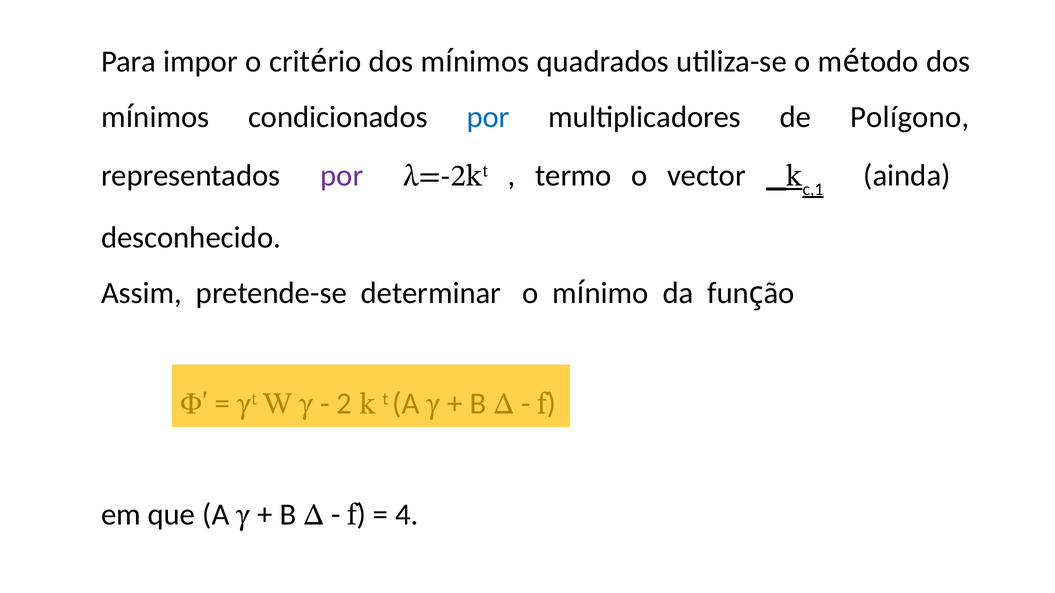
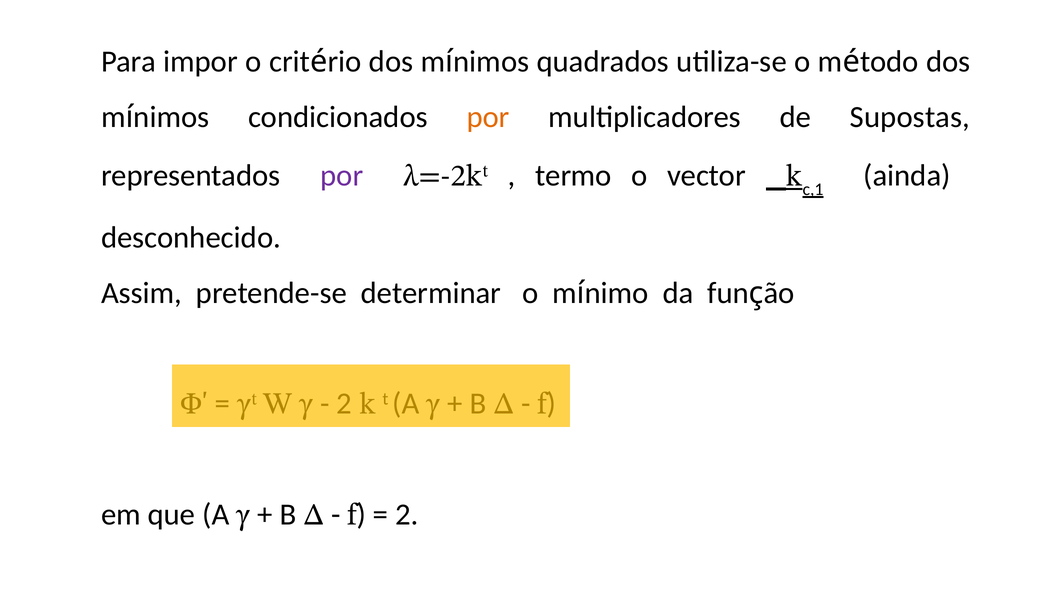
por at (488, 117) colour: blue -> orange
Polígono: Polígono -> Supostas
4 at (407, 515): 4 -> 2
